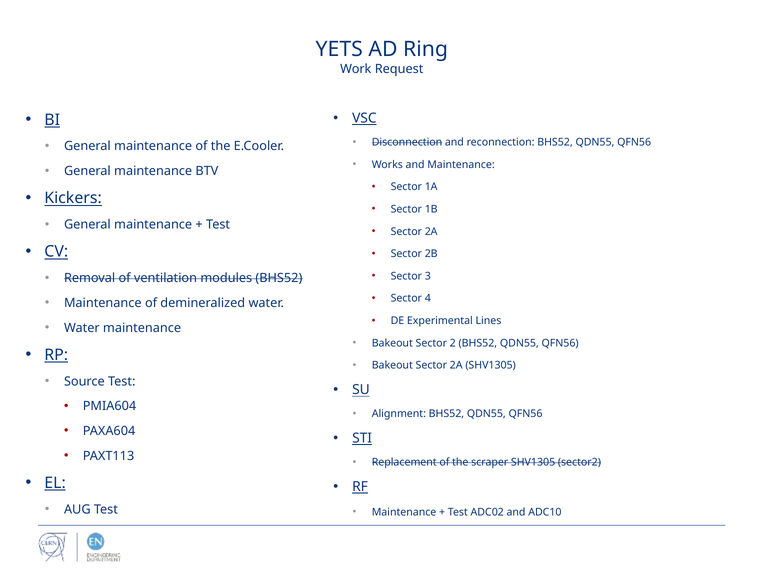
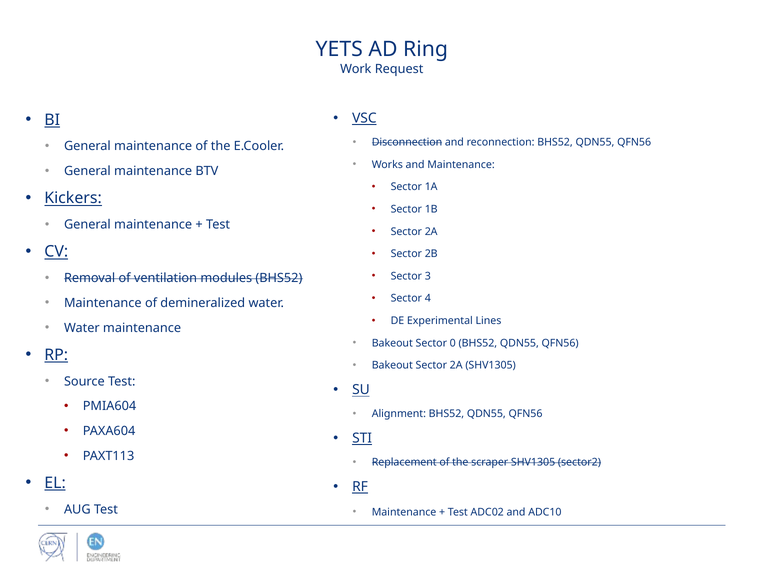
2: 2 -> 0
